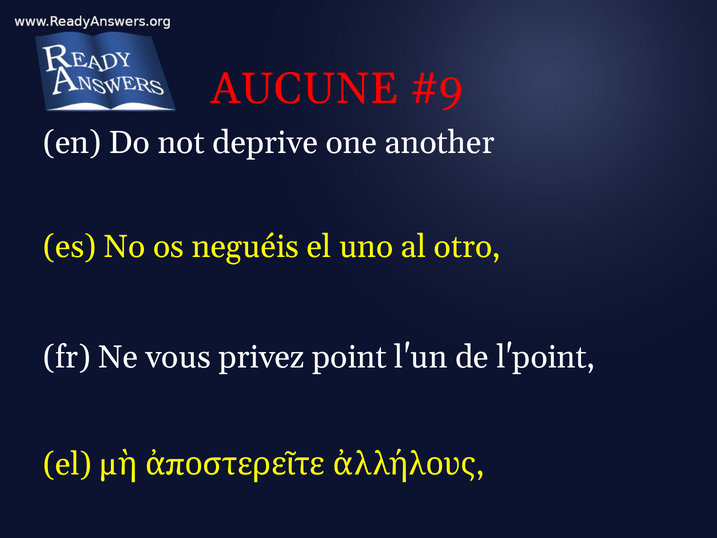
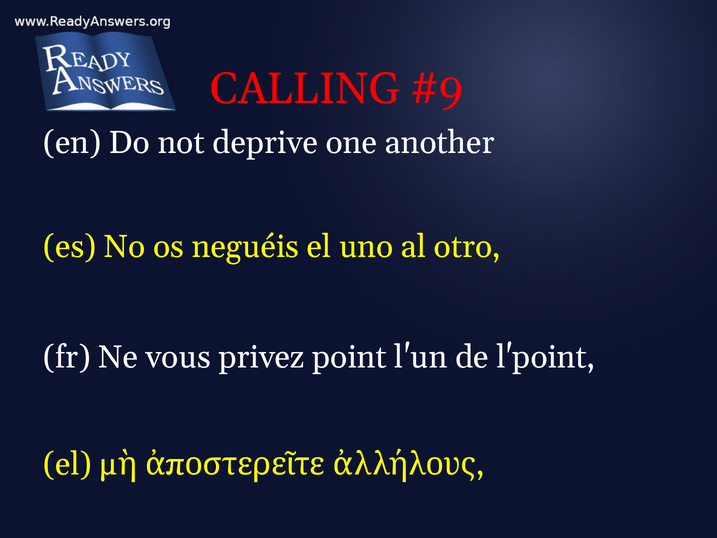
AUCUNE: AUCUNE -> CALLING
